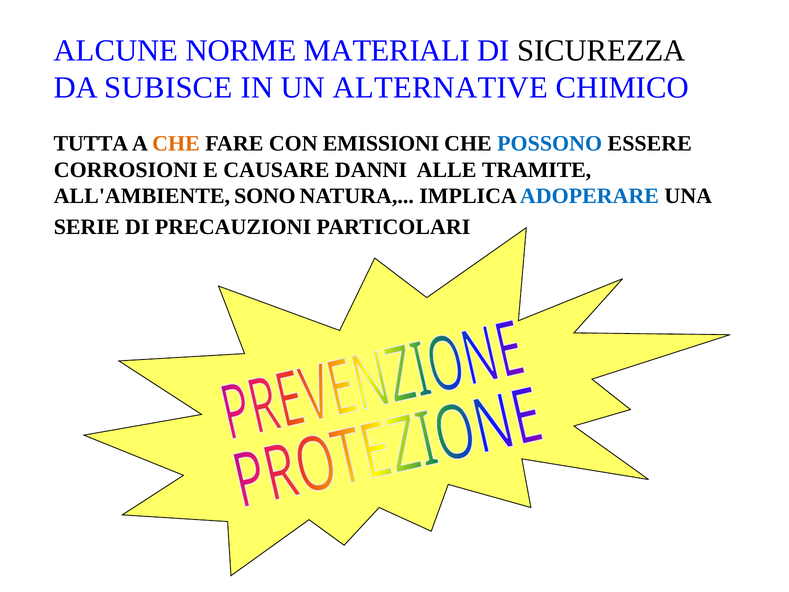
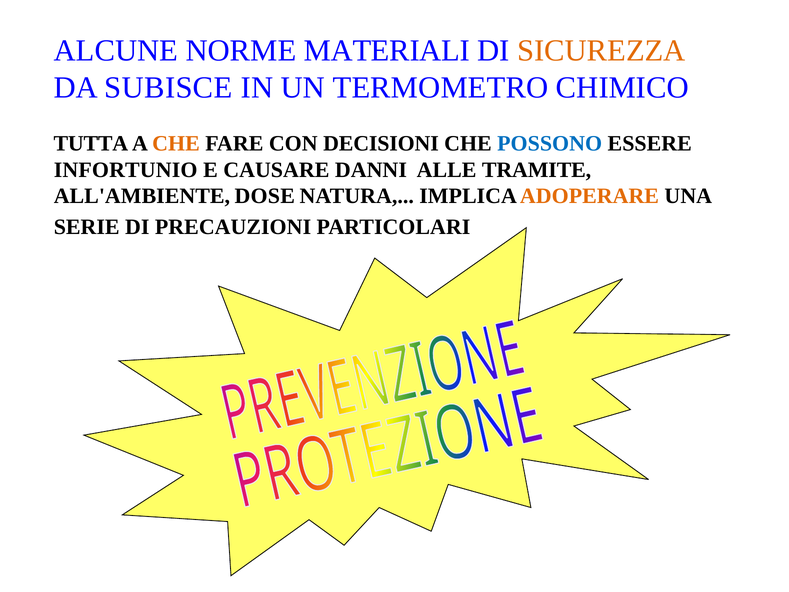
SICUREZZA colour: black -> orange
ALTERNATIVE: ALTERNATIVE -> TERMOMETRO
EMISSIONI: EMISSIONI -> DECISIONI
CORROSIONI: CORROSIONI -> INFORTUNIO
SONO: SONO -> DOSE
ADOPERARE colour: blue -> orange
